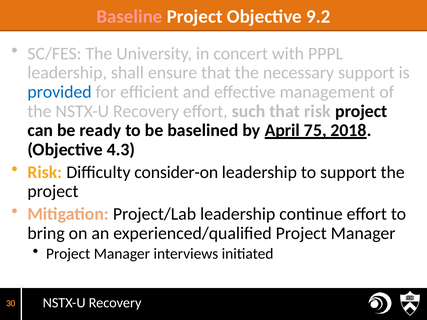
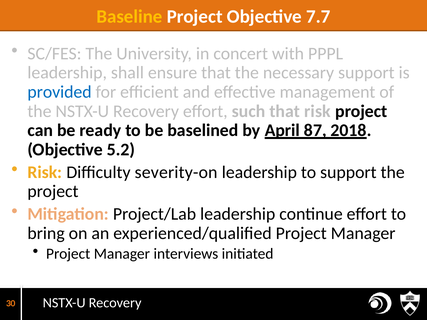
Baseline colour: pink -> yellow
9.2: 9.2 -> 7.7
75: 75 -> 87
4.3: 4.3 -> 5.2
consider-on: consider-on -> severity-on
